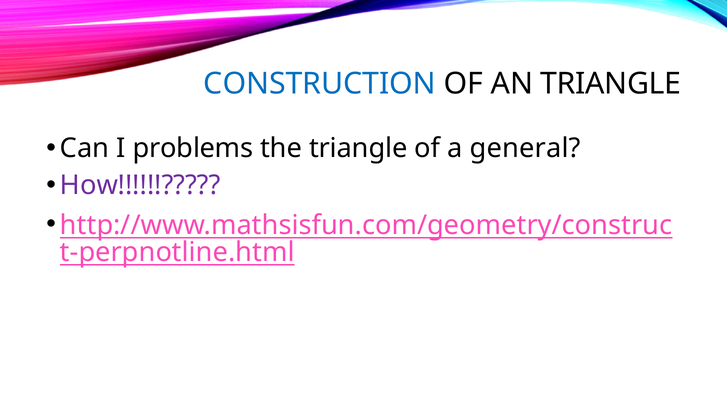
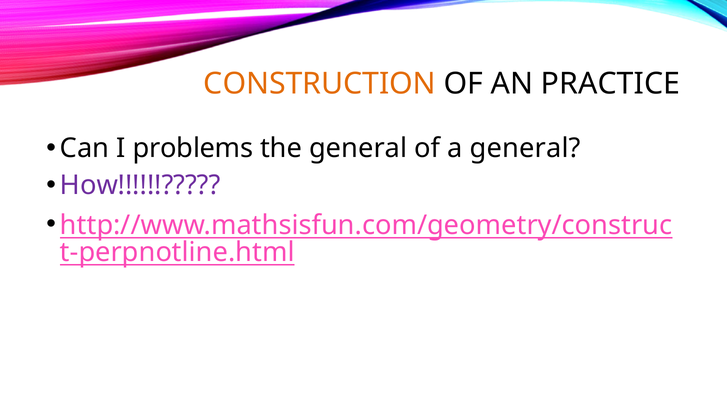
CONSTRUCTION colour: blue -> orange
AN TRIANGLE: TRIANGLE -> PRACTICE
the triangle: triangle -> general
